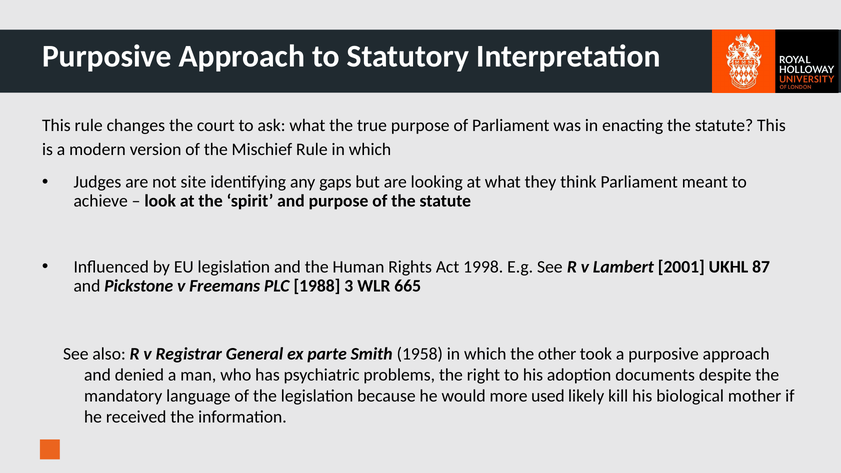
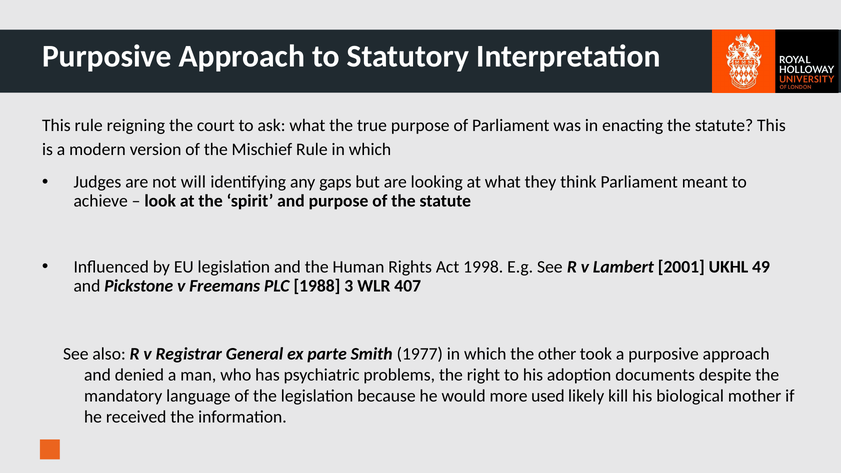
changes: changes -> reigning
site: site -> will
87: 87 -> 49
665: 665 -> 407
1958: 1958 -> 1977
